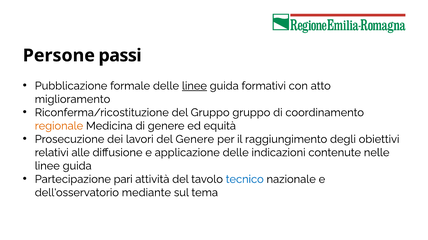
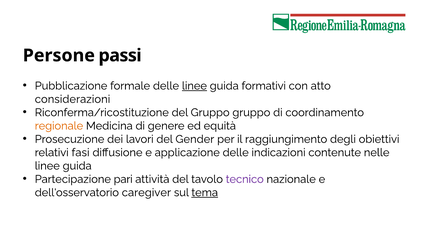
miglioramento: miglioramento -> considerazioni
del Genere: Genere -> Gender
alle: alle -> fasi
tecnico colour: blue -> purple
mediante: mediante -> caregiver
tema underline: none -> present
